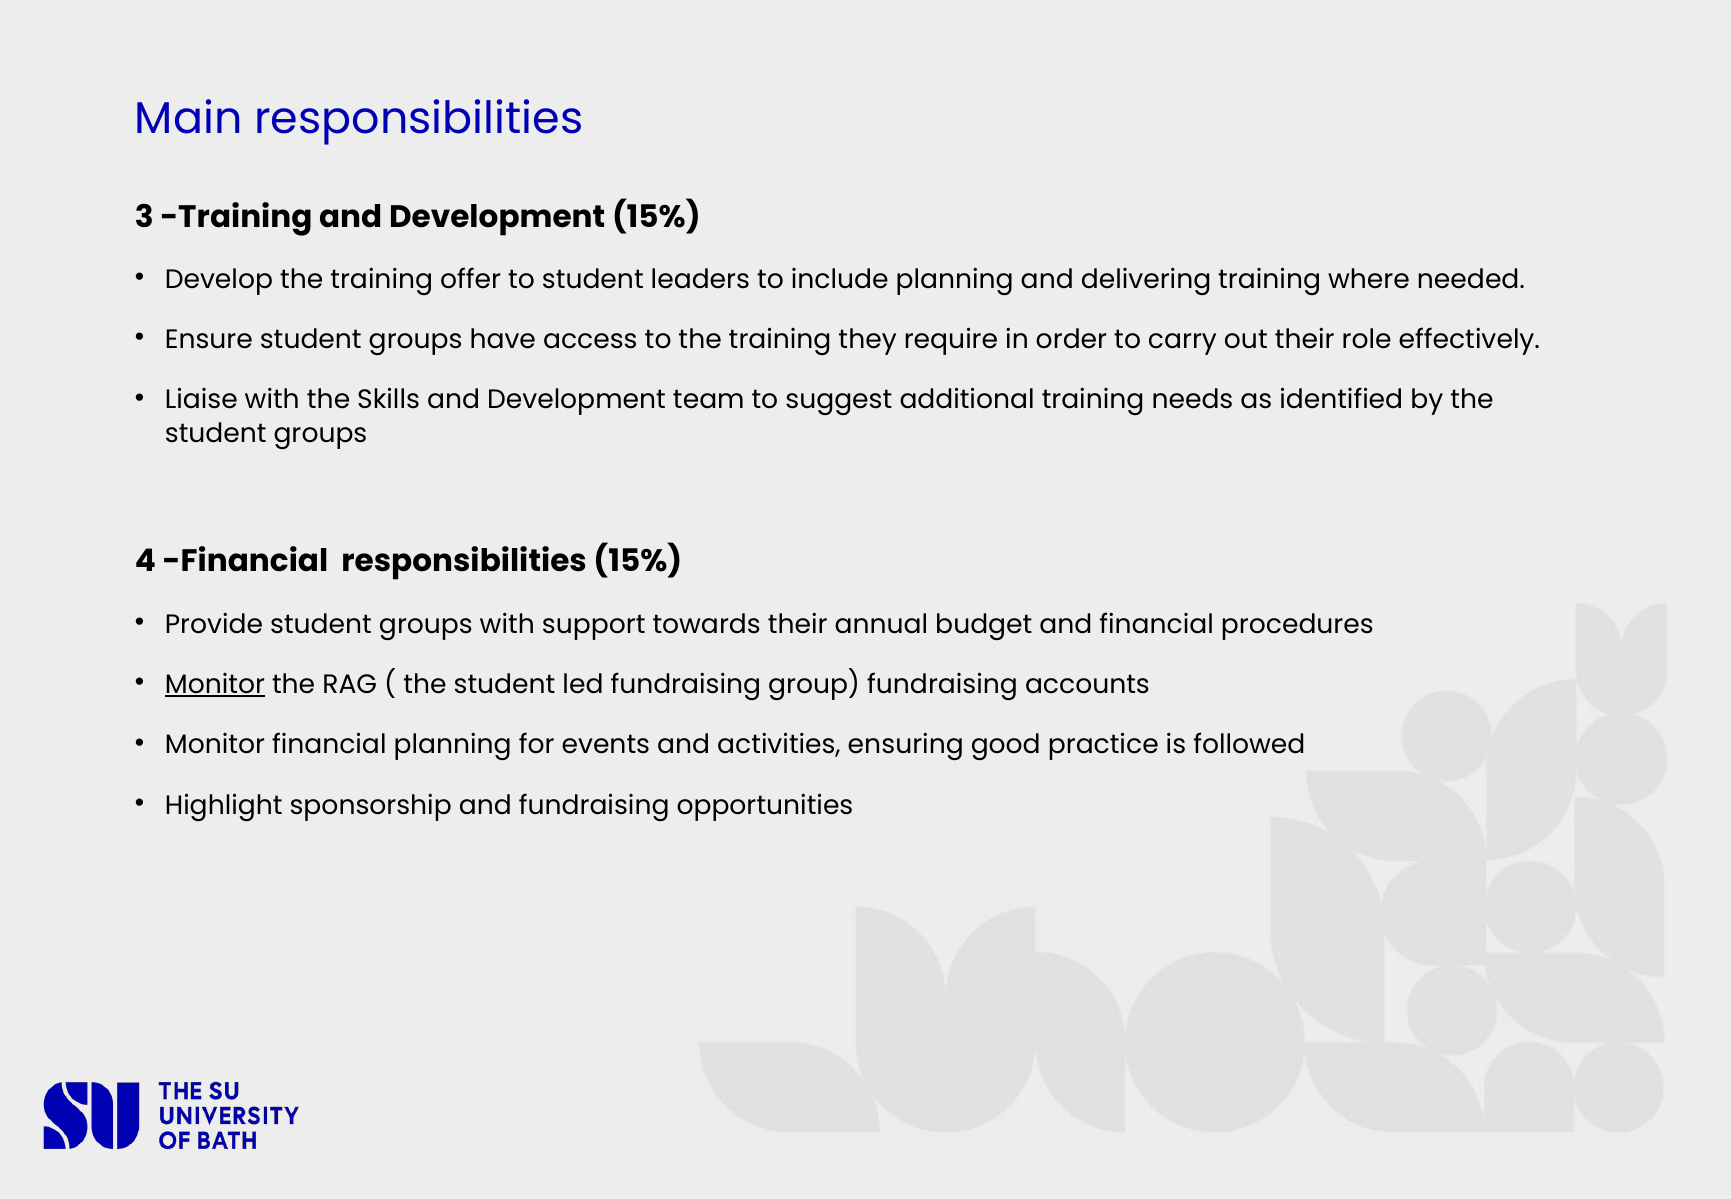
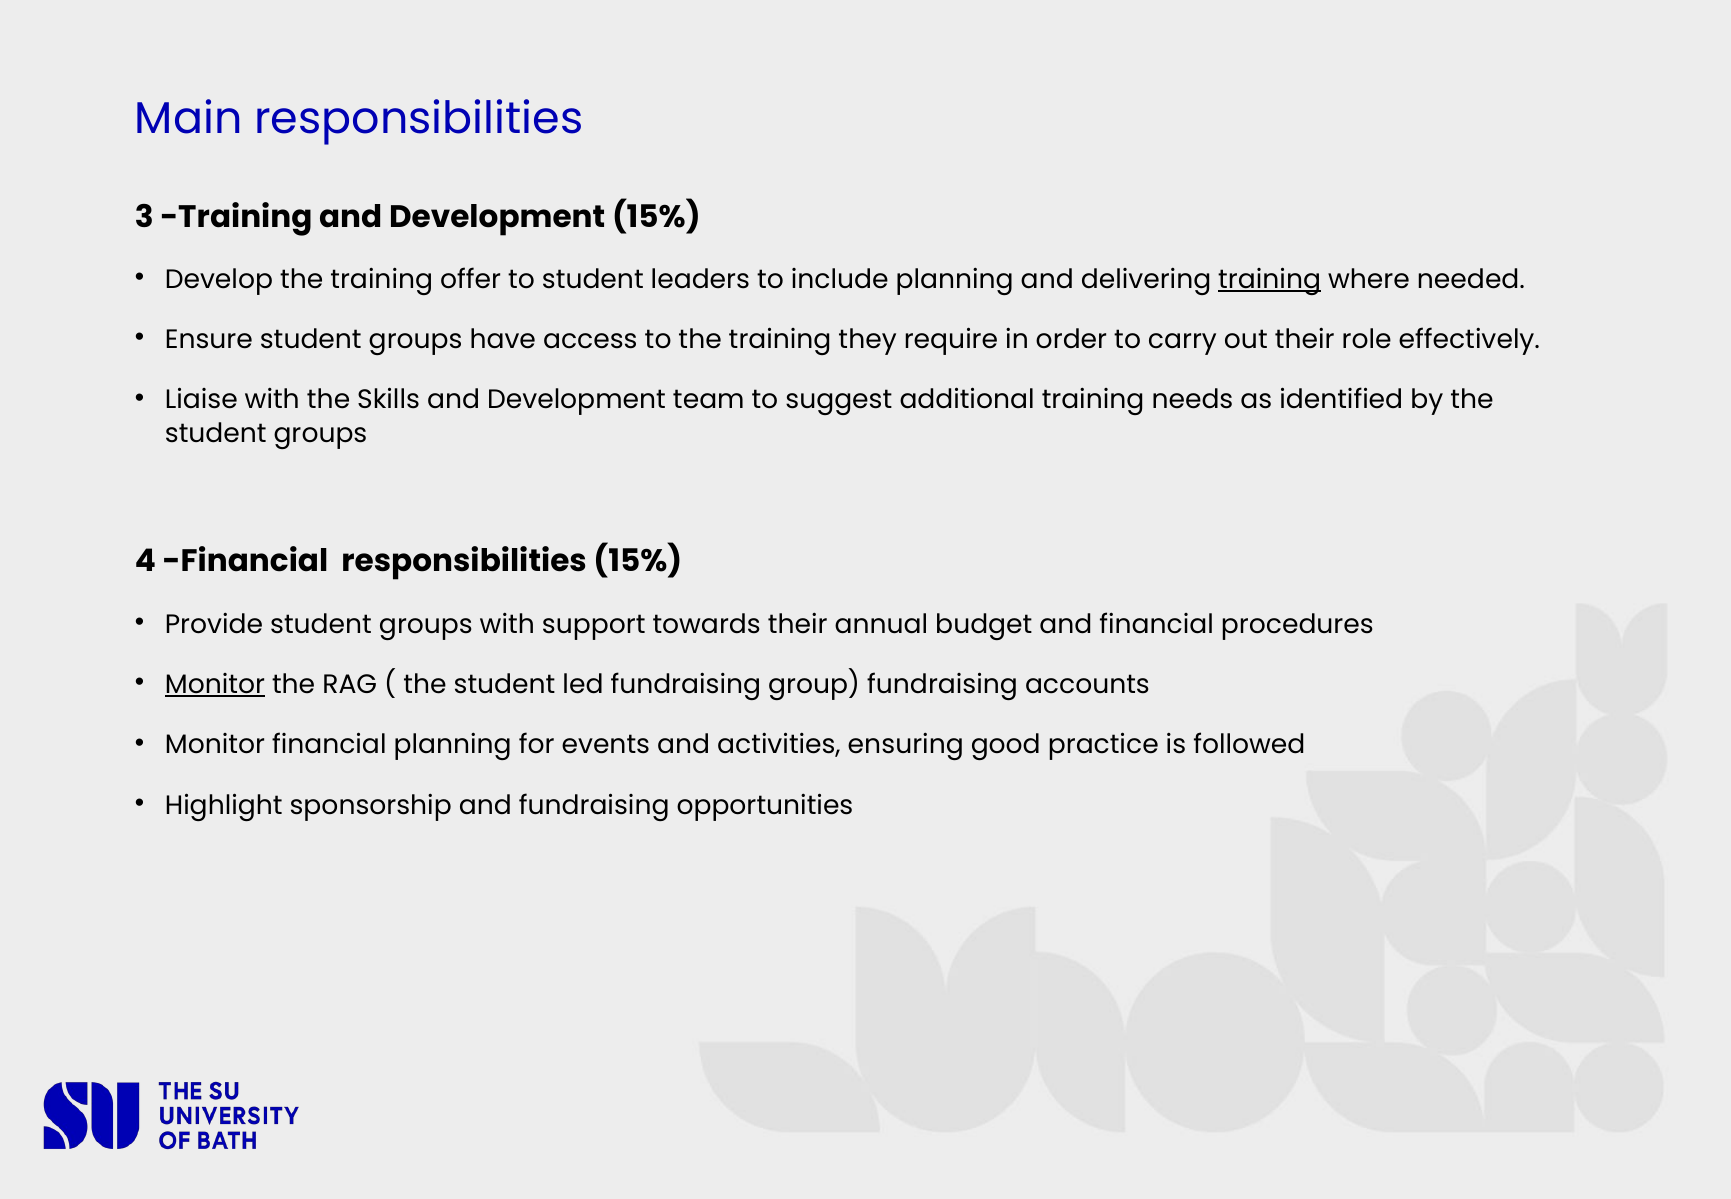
training at (1270, 280) underline: none -> present
